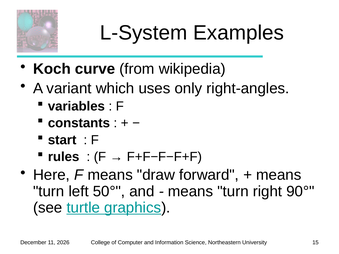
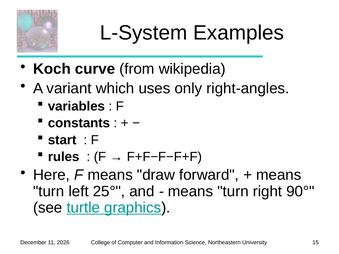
50°: 50° -> 25°
